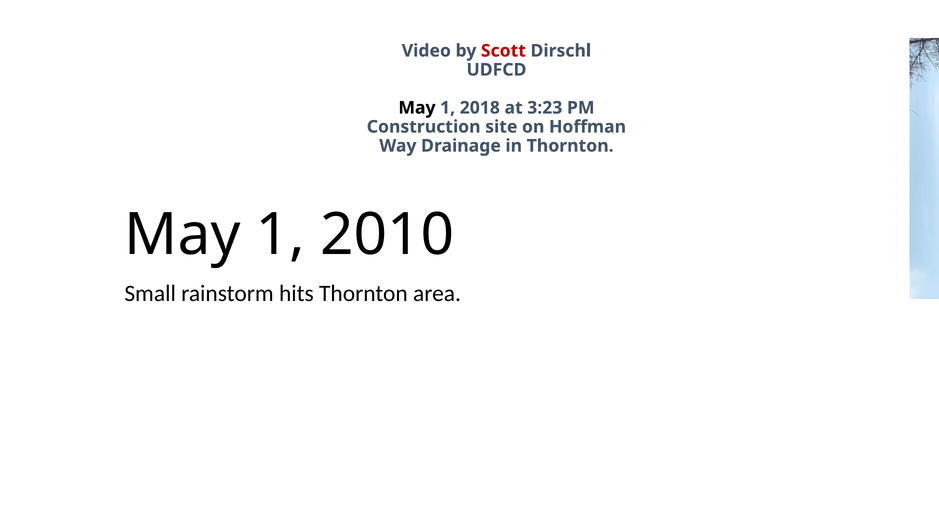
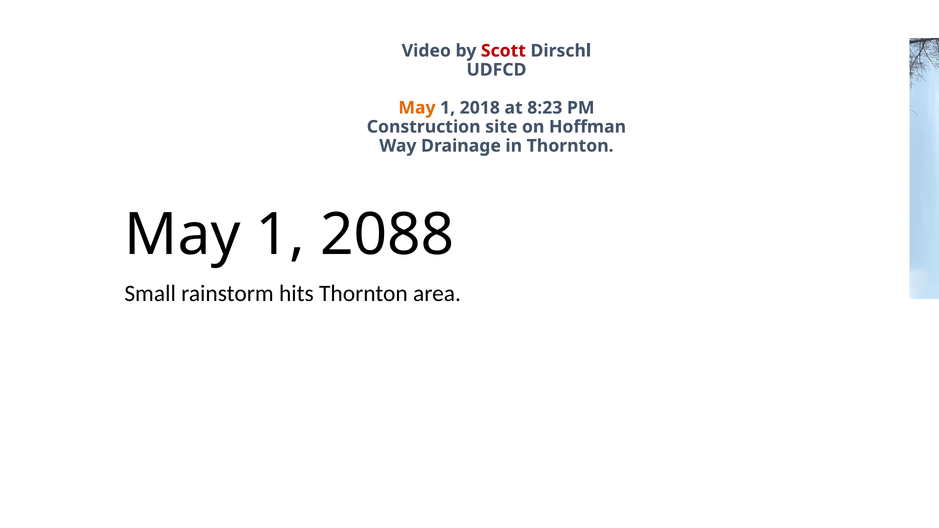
May at (417, 108) colour: black -> orange
3:23: 3:23 -> 8:23
2010: 2010 -> 2088
